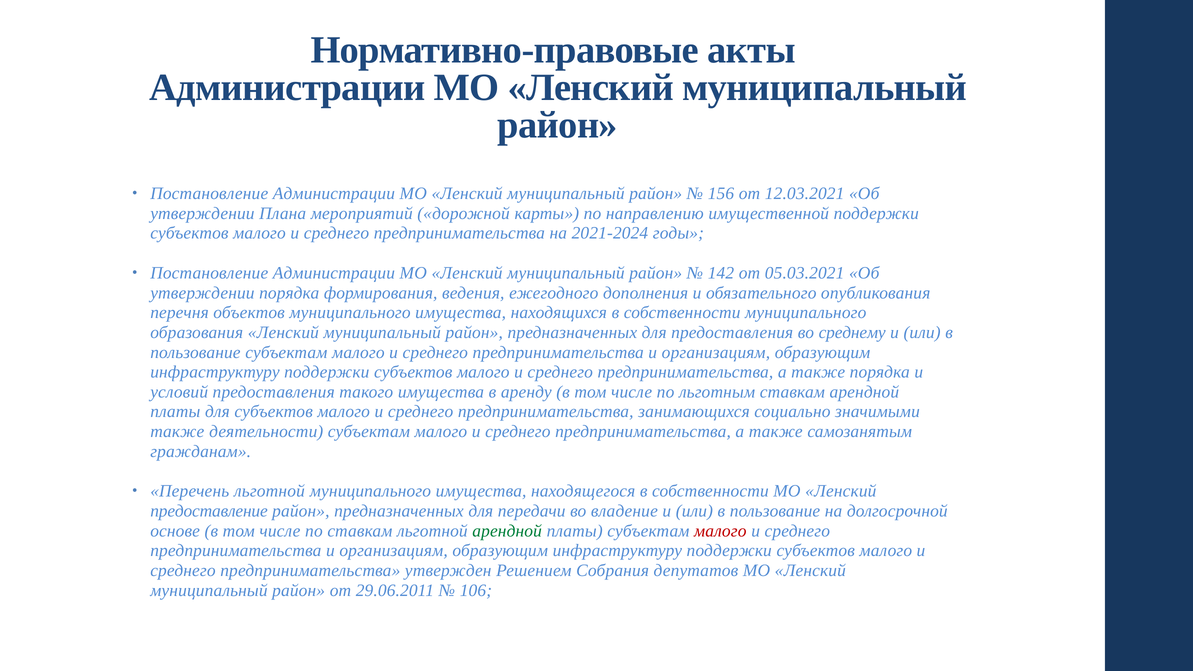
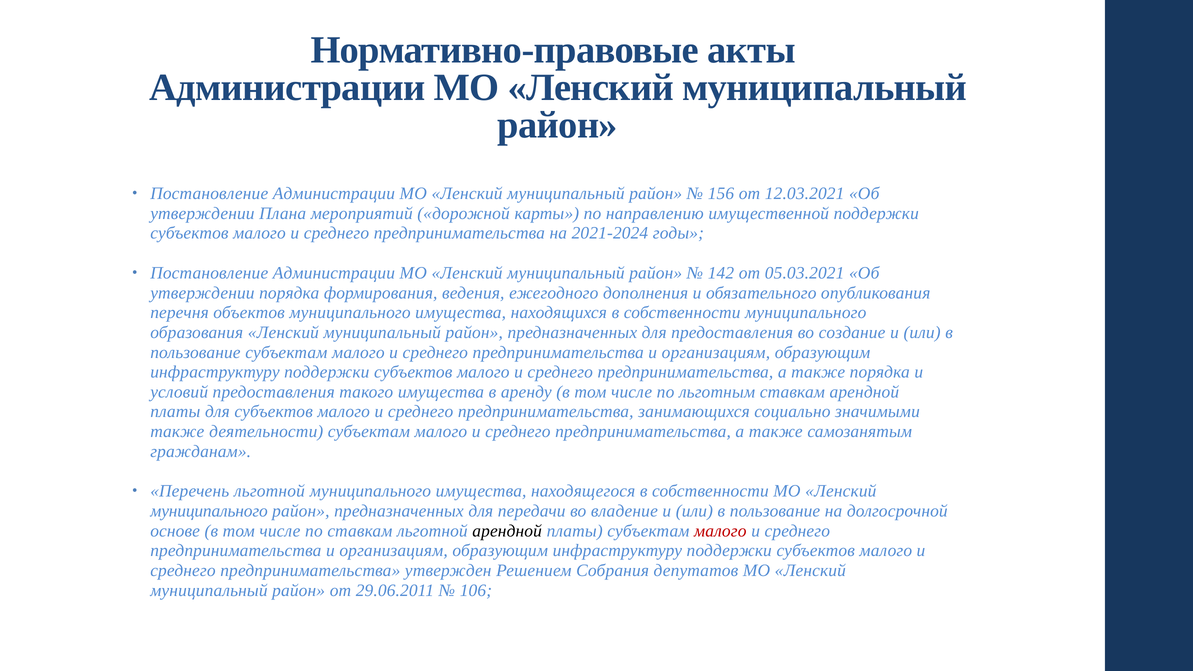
среднему: среднему -> создание
предоставление at (209, 511): предоставление -> муниципального
арендной at (507, 531) colour: green -> black
